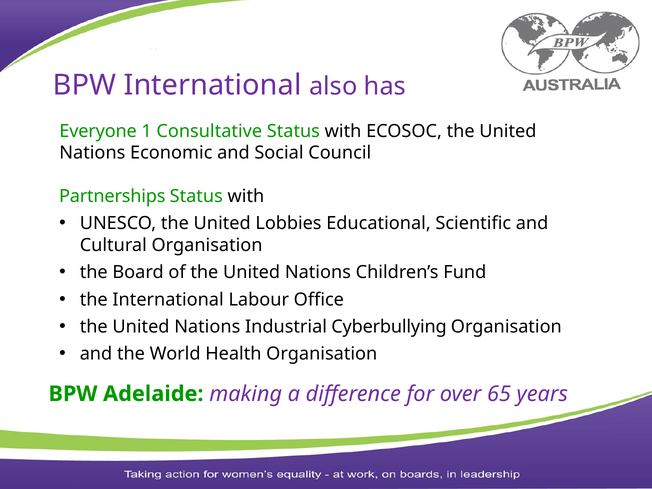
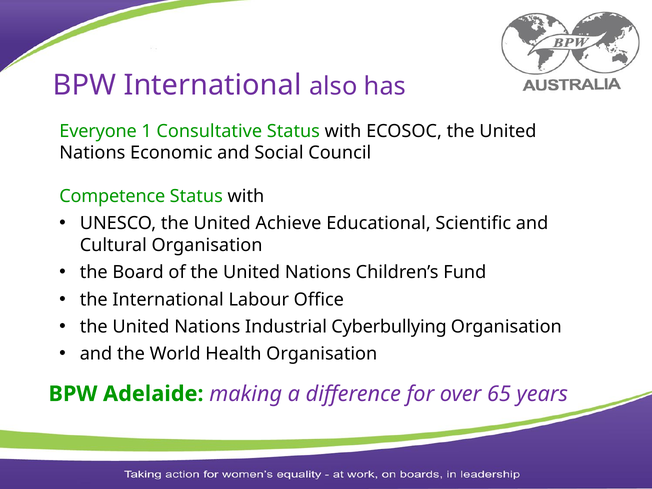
Partnerships: Partnerships -> Competence
Lobbies: Lobbies -> Achieve
